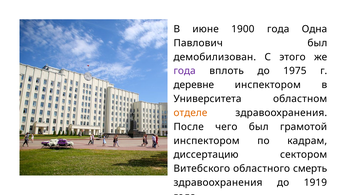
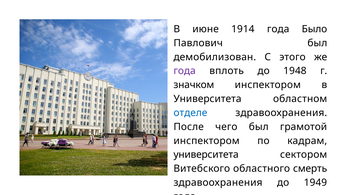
1900: 1900 -> 1914
Одна: Одна -> Было
1975: 1975 -> 1948
деревне: деревне -> значком
отделе colour: orange -> blue
диссертацию at (206, 155): диссертацию -> университета
1919: 1919 -> 1949
